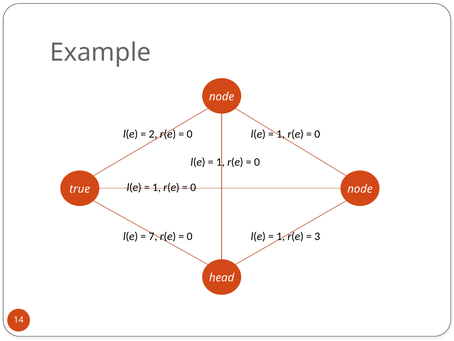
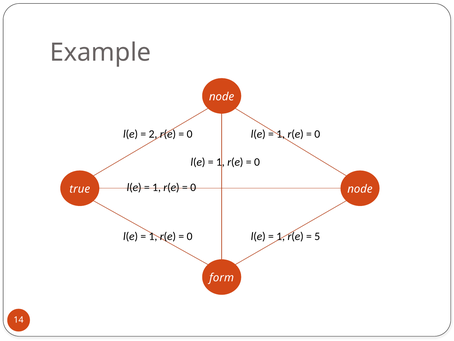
7 at (153, 236): 7 -> 1
3: 3 -> 5
head: head -> form
